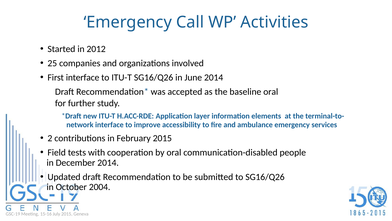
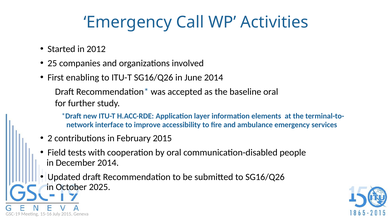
First interface: interface -> enabling
2004: 2004 -> 2025
